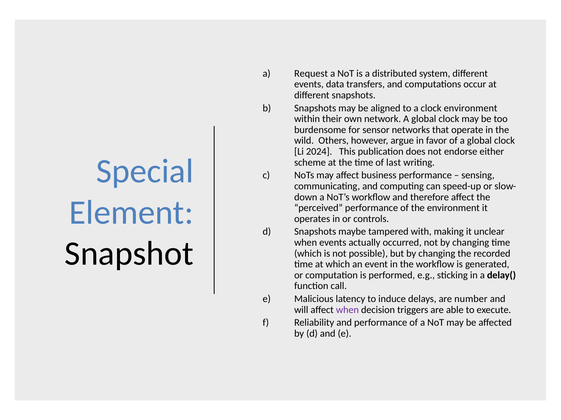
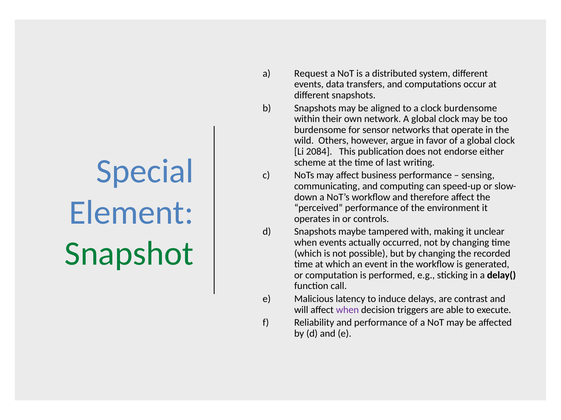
clock environment: environment -> burdensome
2024: 2024 -> 2084
Snapshot colour: black -> green
number: number -> contrast
